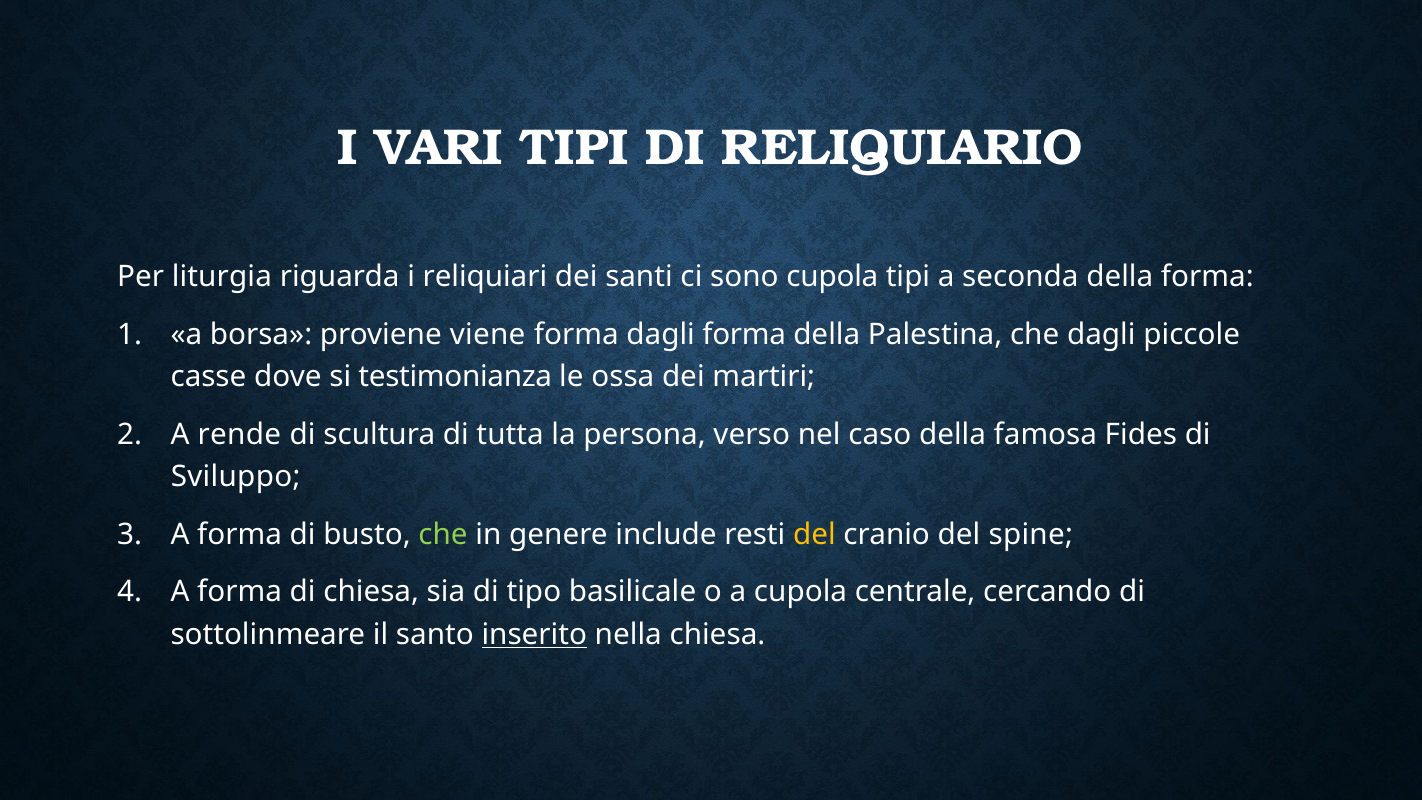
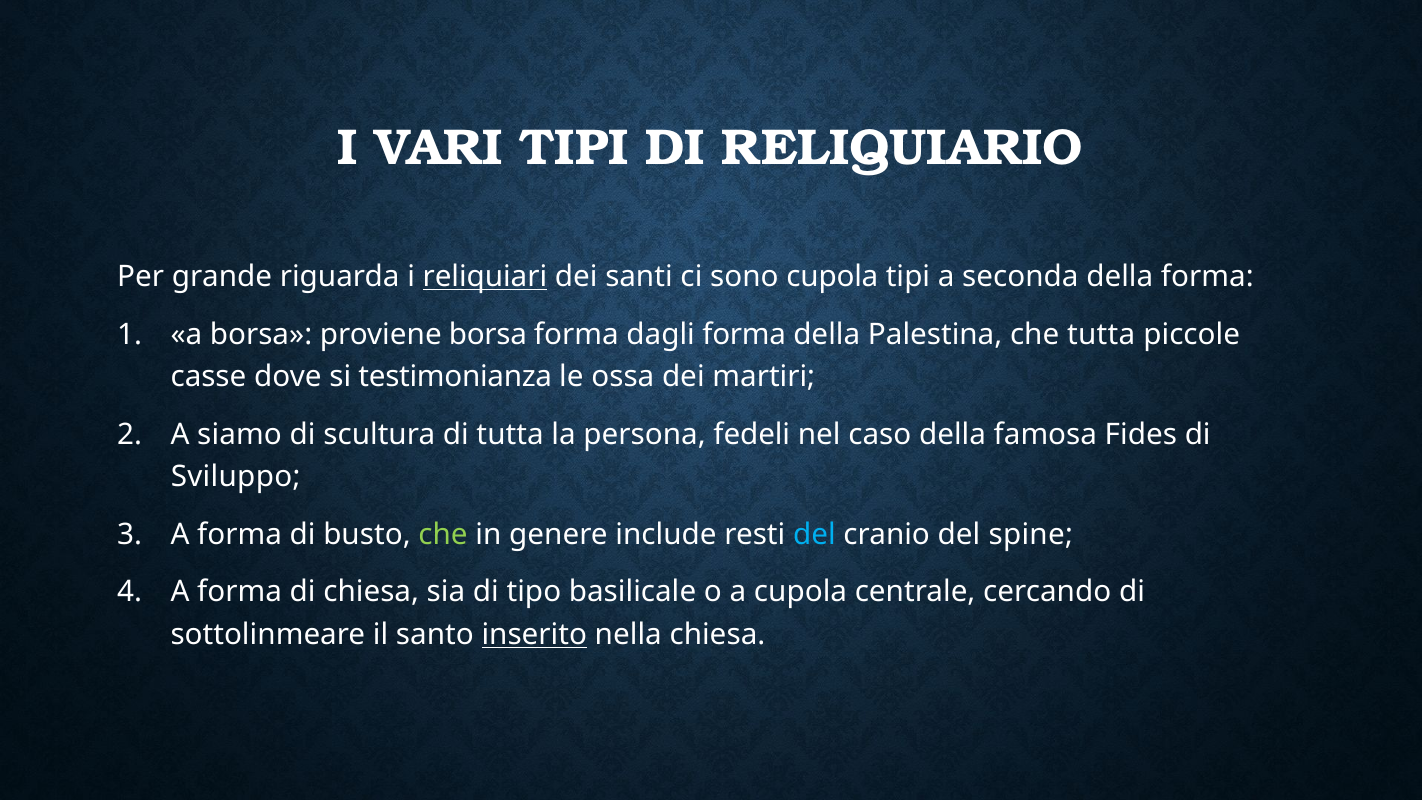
liturgia: liturgia -> grande
reliquiari underline: none -> present
proviene viene: viene -> borsa
che dagli: dagli -> tutta
rende: rende -> siamo
verso: verso -> fedeli
del at (814, 535) colour: yellow -> light blue
